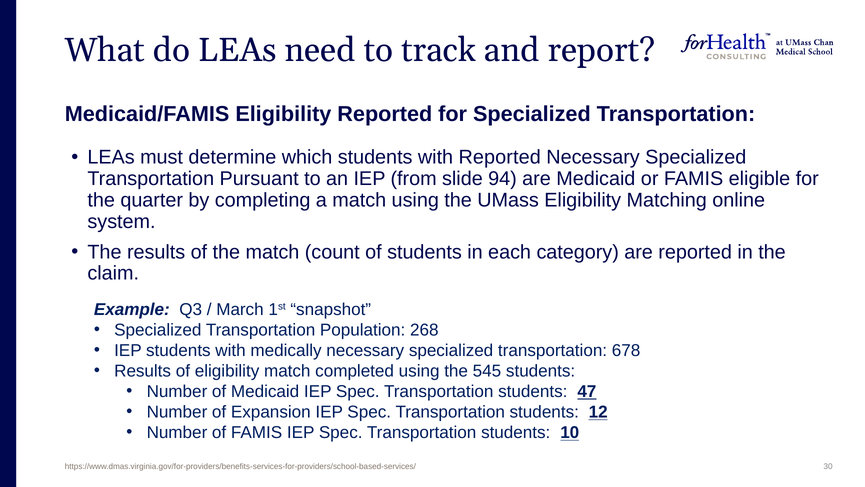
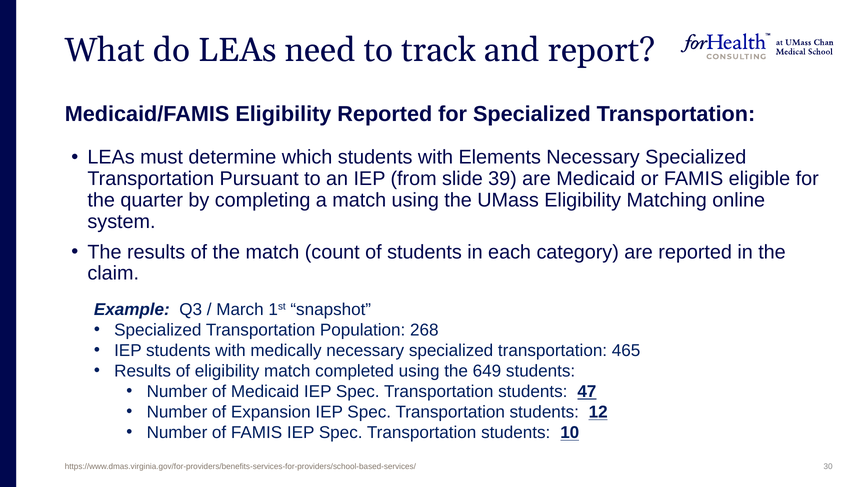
with Reported: Reported -> Elements
94: 94 -> 39
678: 678 -> 465
545: 545 -> 649
